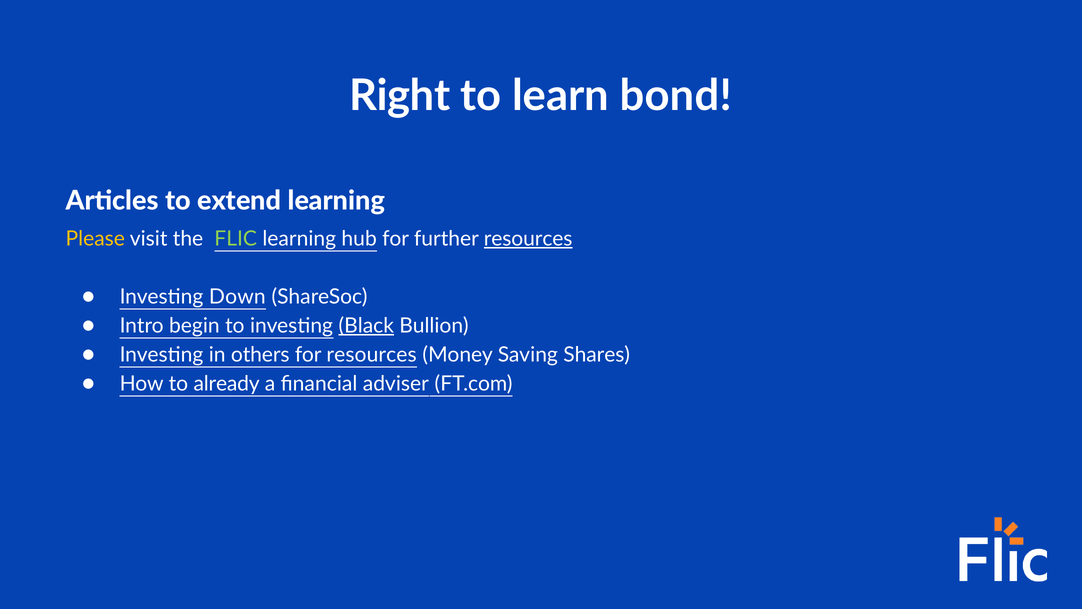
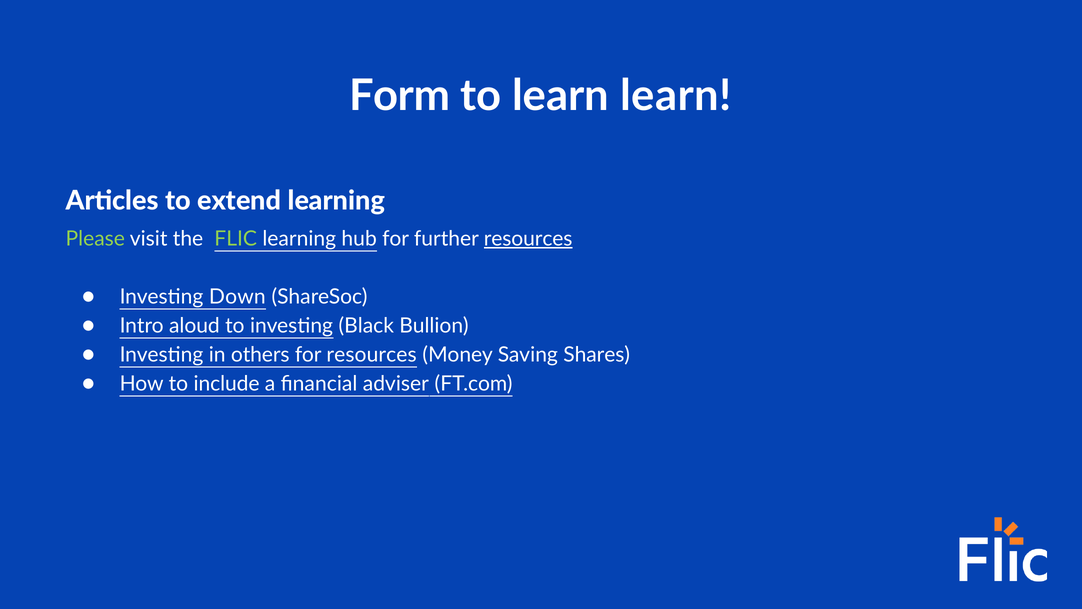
Right: Right -> Form
learn bond: bond -> learn
Please colour: yellow -> light green
begin: begin -> aloud
Black underline: present -> none
already: already -> include
